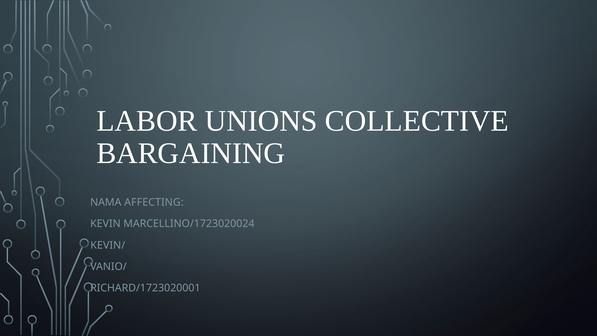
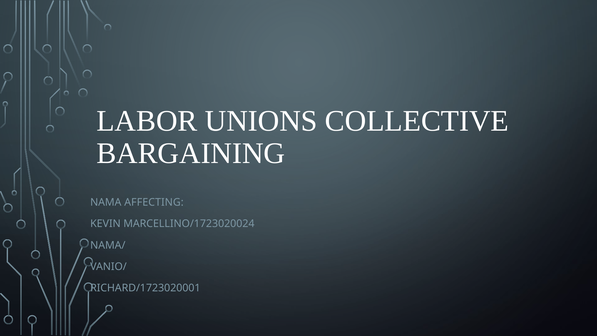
KEVIN/: KEVIN/ -> NAMA/
